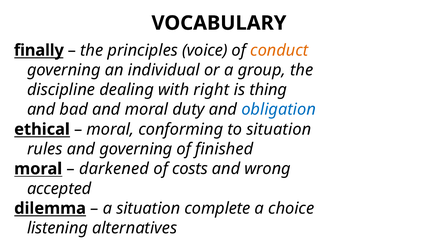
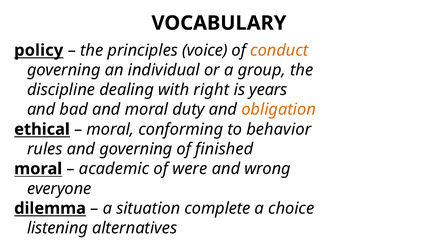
finally: finally -> policy
thing: thing -> years
obligation colour: blue -> orange
to situation: situation -> behavior
darkened: darkened -> academic
costs: costs -> were
accepted: accepted -> everyone
